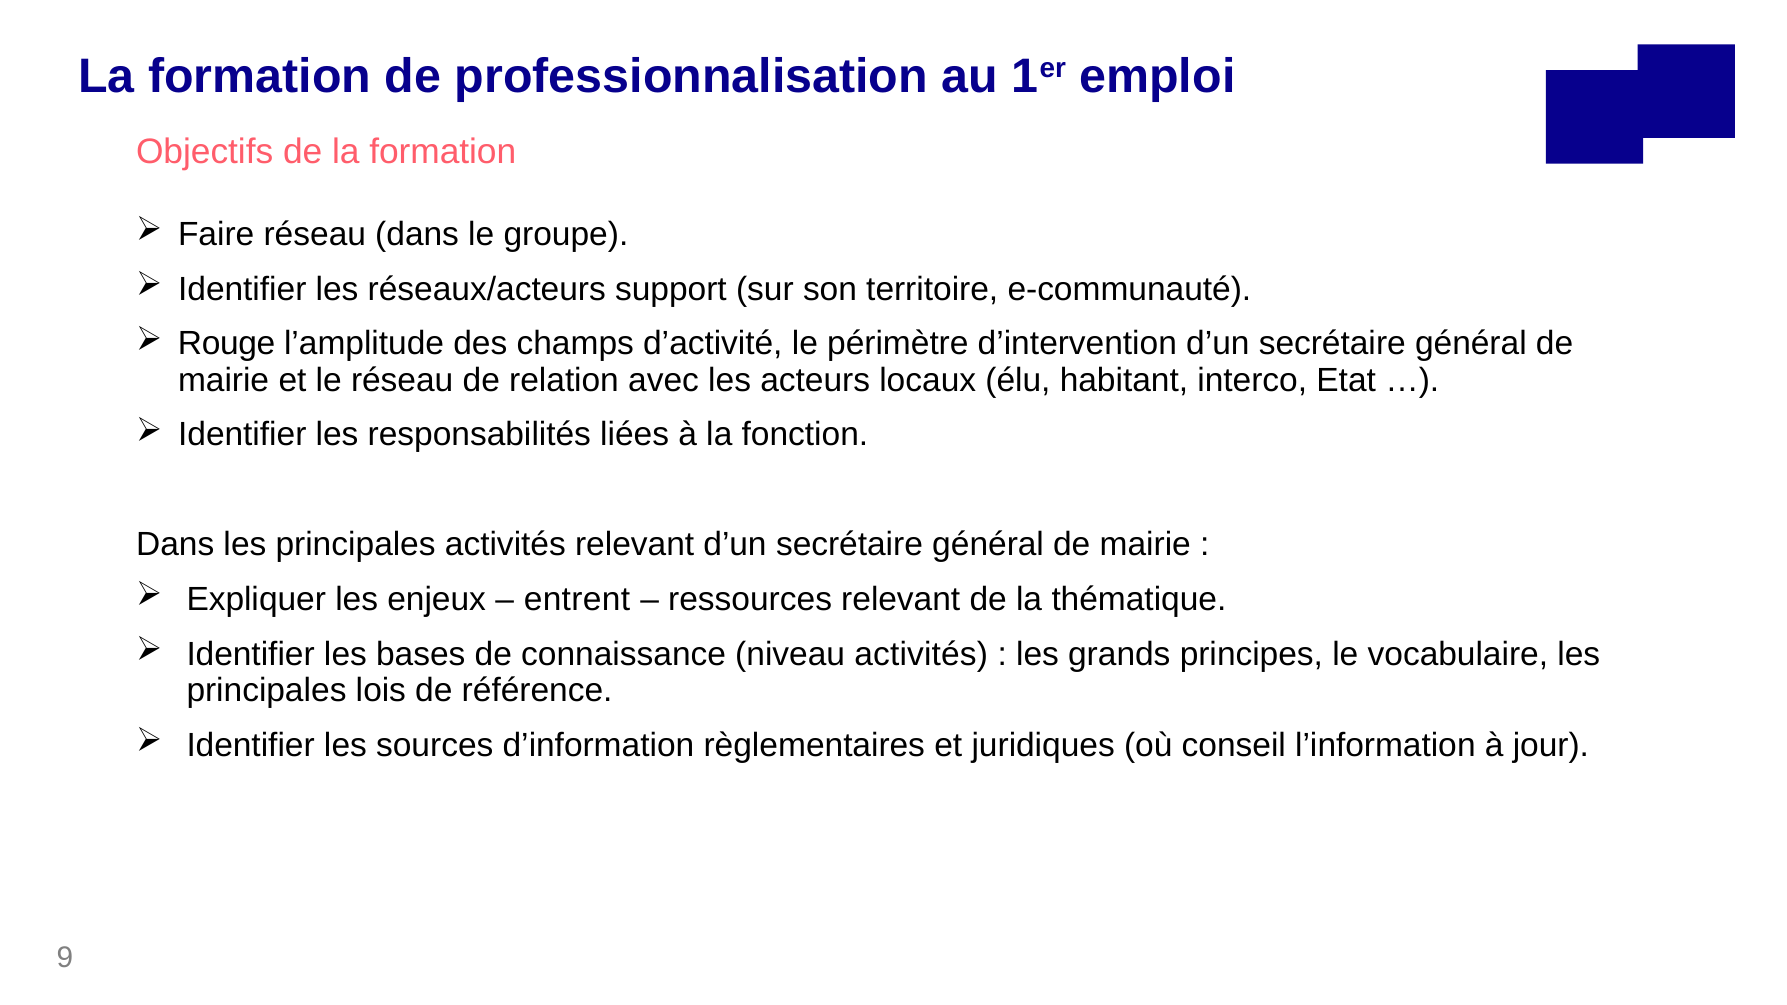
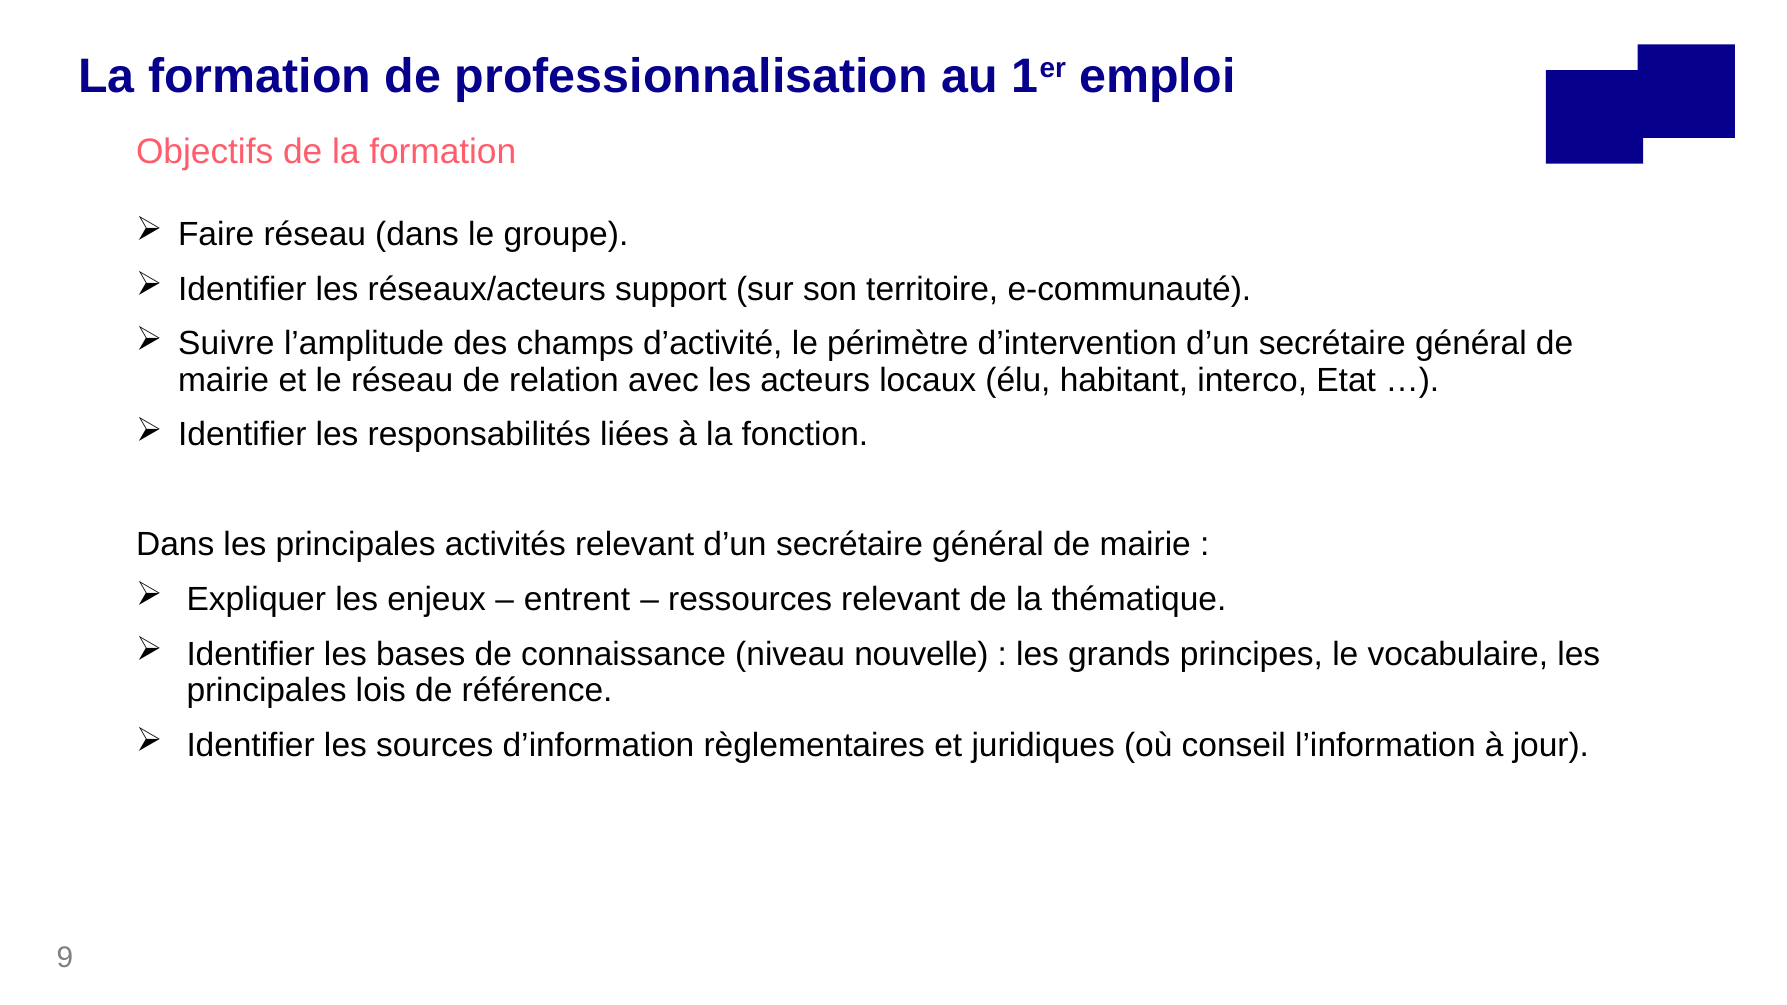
Rouge: Rouge -> Suivre
niveau activités: activités -> nouvelle
